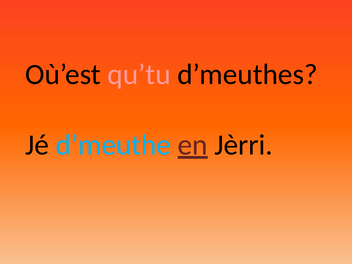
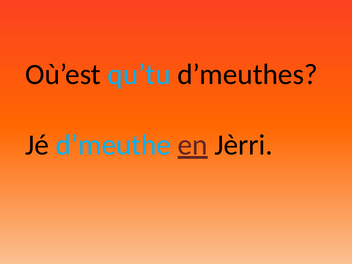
qu’tu colour: pink -> light blue
